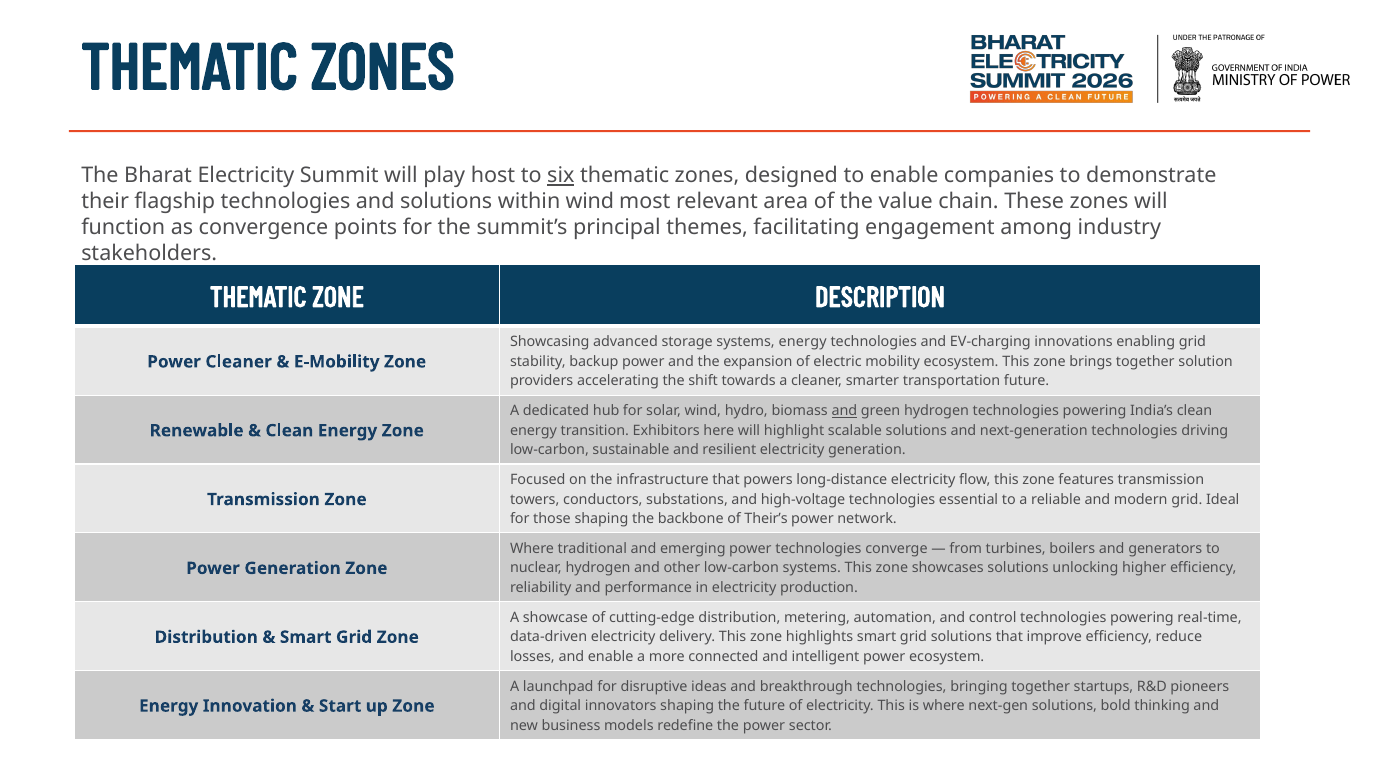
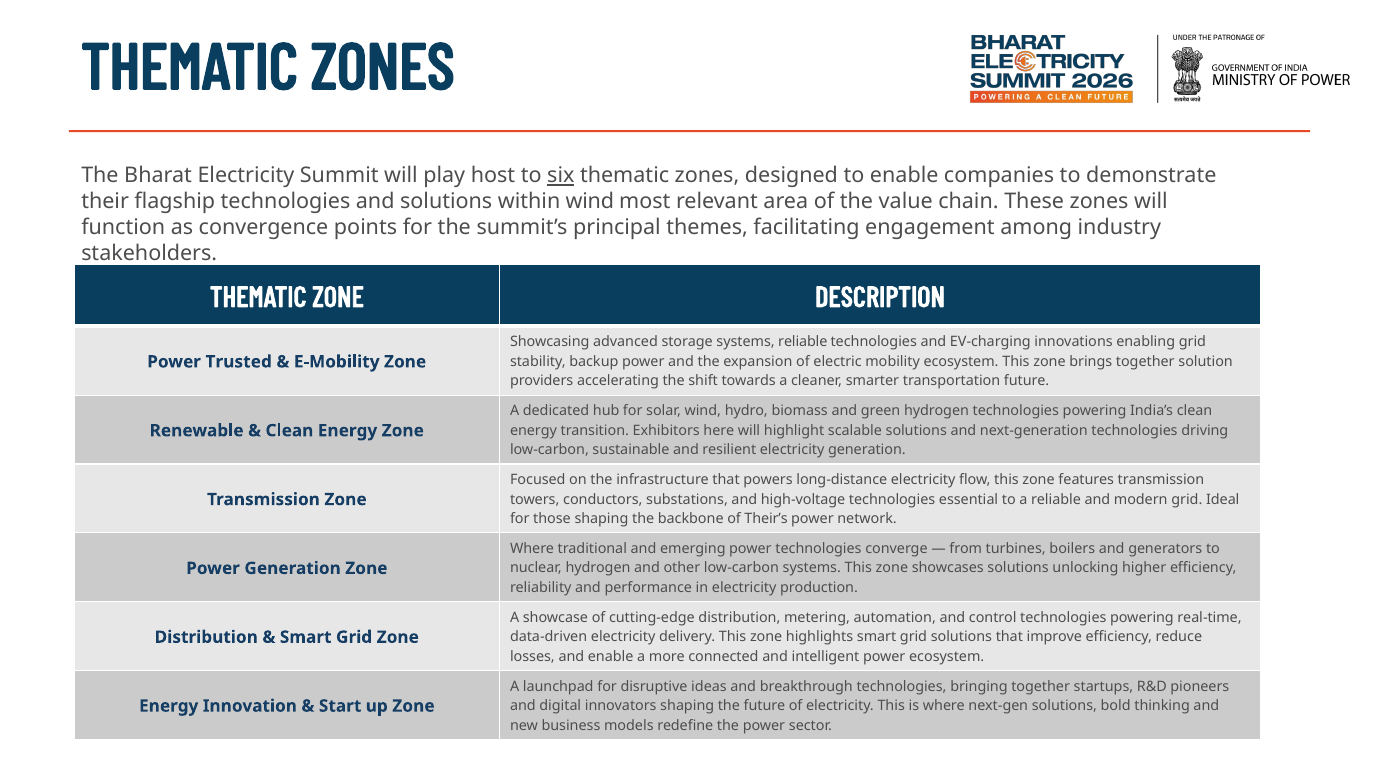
systems energy: energy -> reliable
Power Cleaner: Cleaner -> Trusted
and at (844, 411) underline: present -> none
